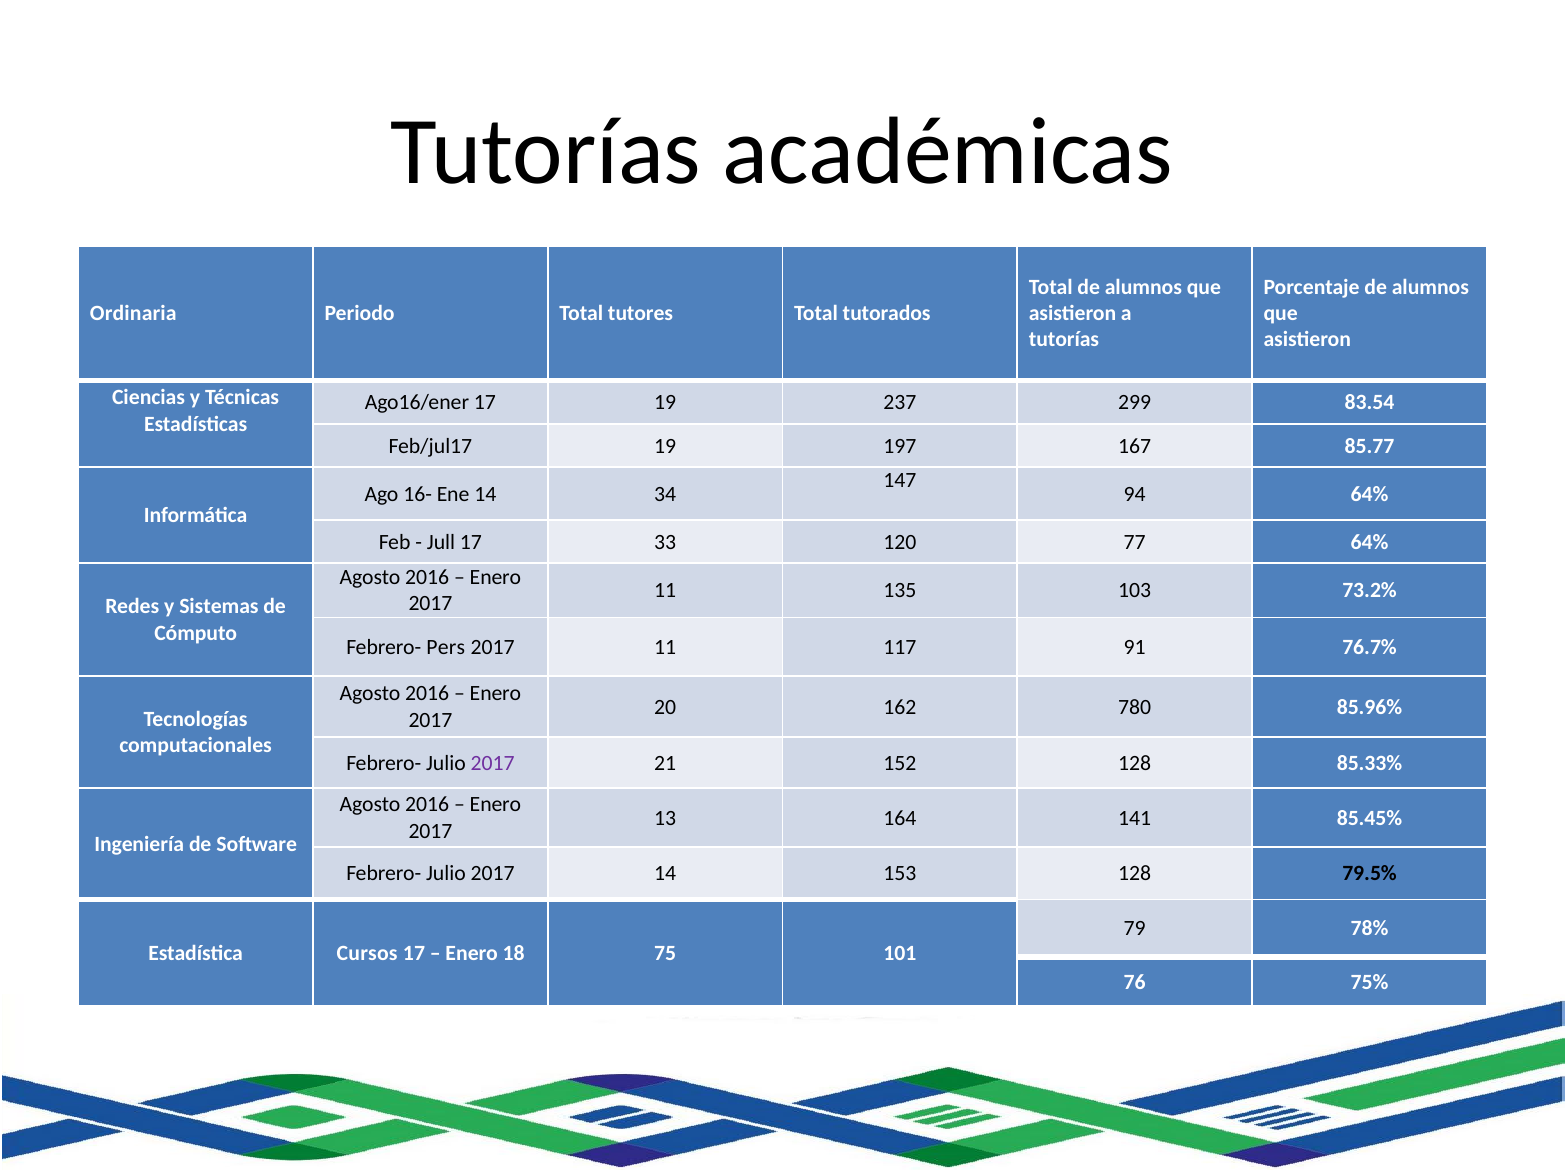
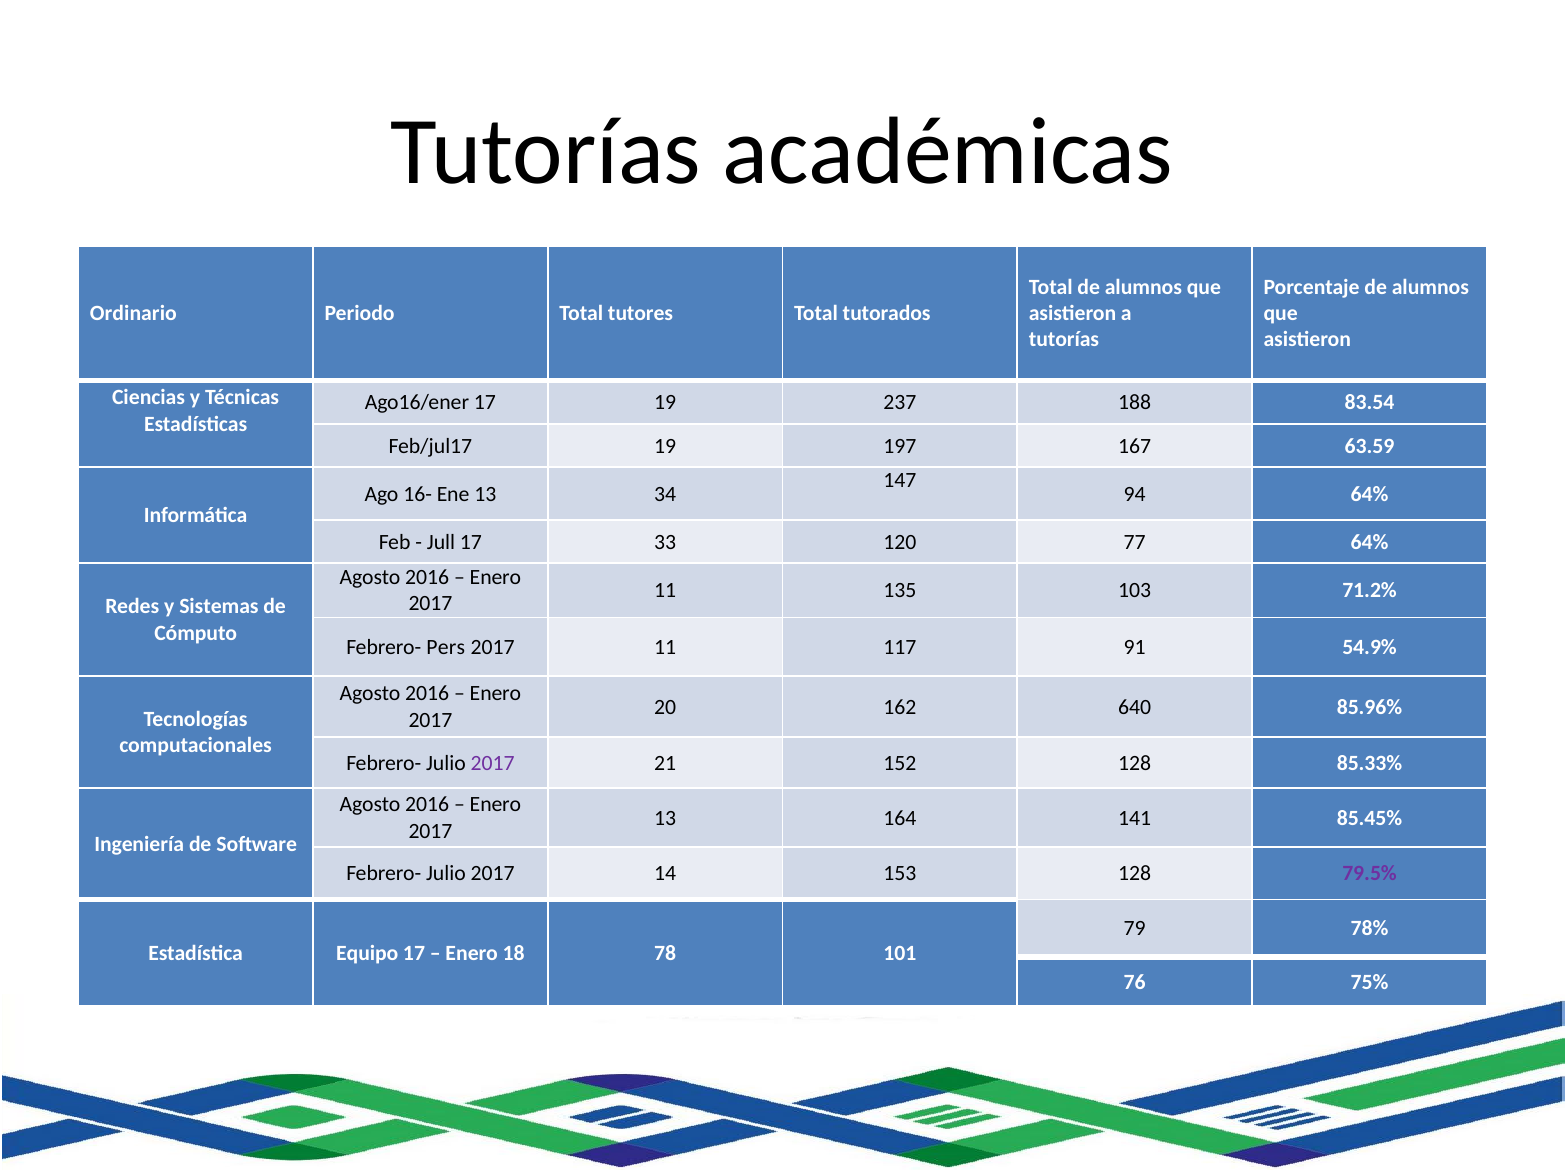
Ordinaria: Ordinaria -> Ordinario
299: 299 -> 188
85.77: 85.77 -> 63.59
Ene 14: 14 -> 13
73.2%: 73.2% -> 71.2%
76.7%: 76.7% -> 54.9%
780: 780 -> 640
79.5% colour: black -> purple
Cursos: Cursos -> Equipo
75: 75 -> 78
